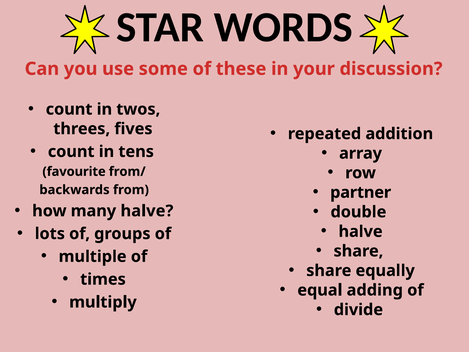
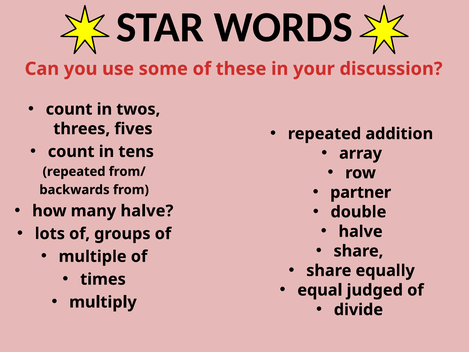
favourite at (74, 171): favourite -> repeated
adding: adding -> judged
